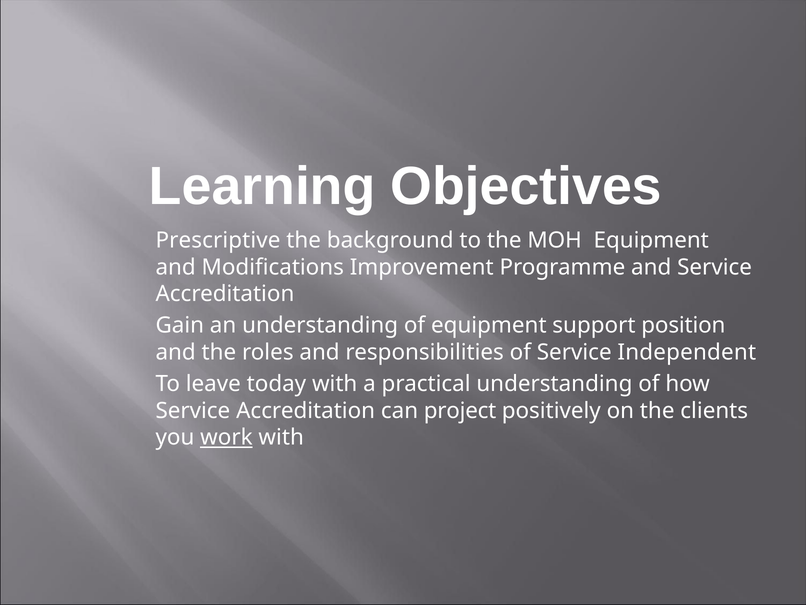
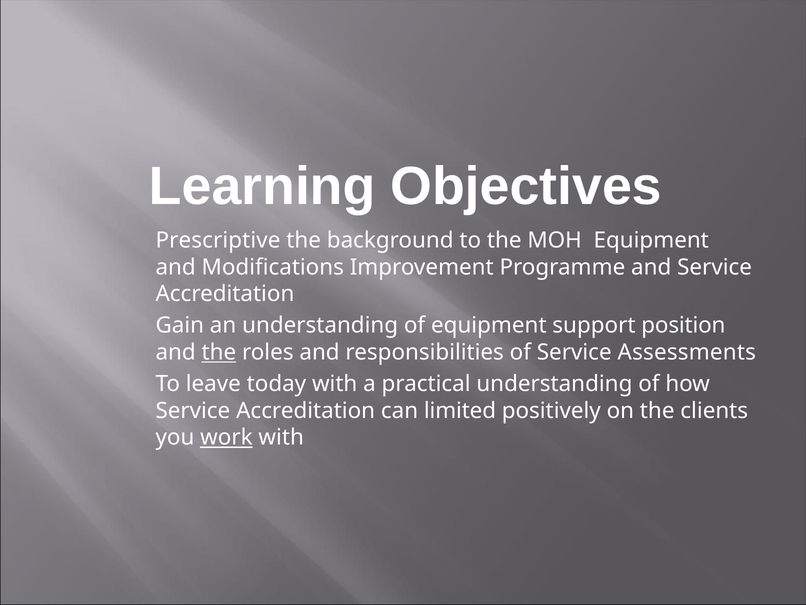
the at (219, 352) underline: none -> present
Independent: Independent -> Assessments
project: project -> limited
